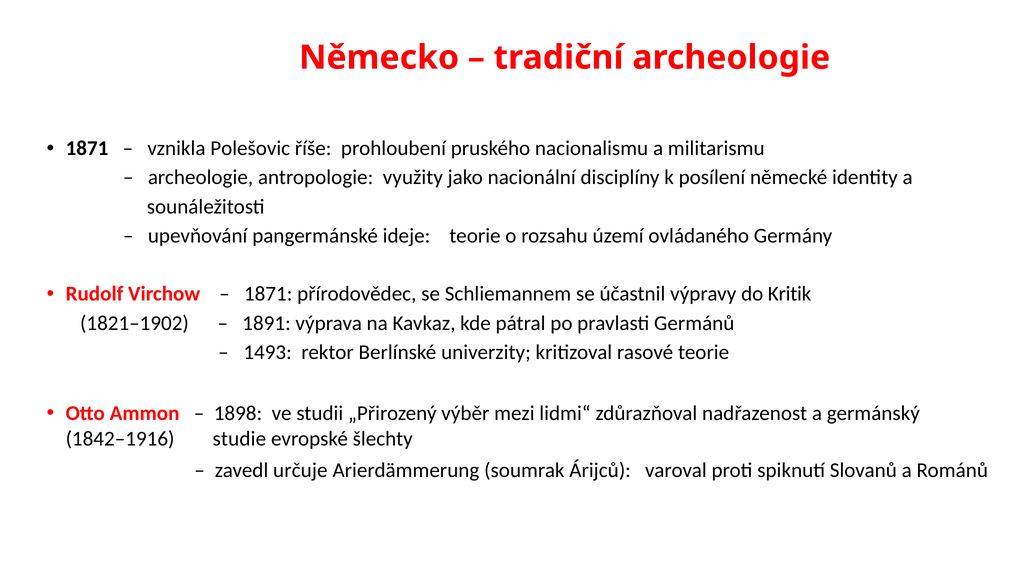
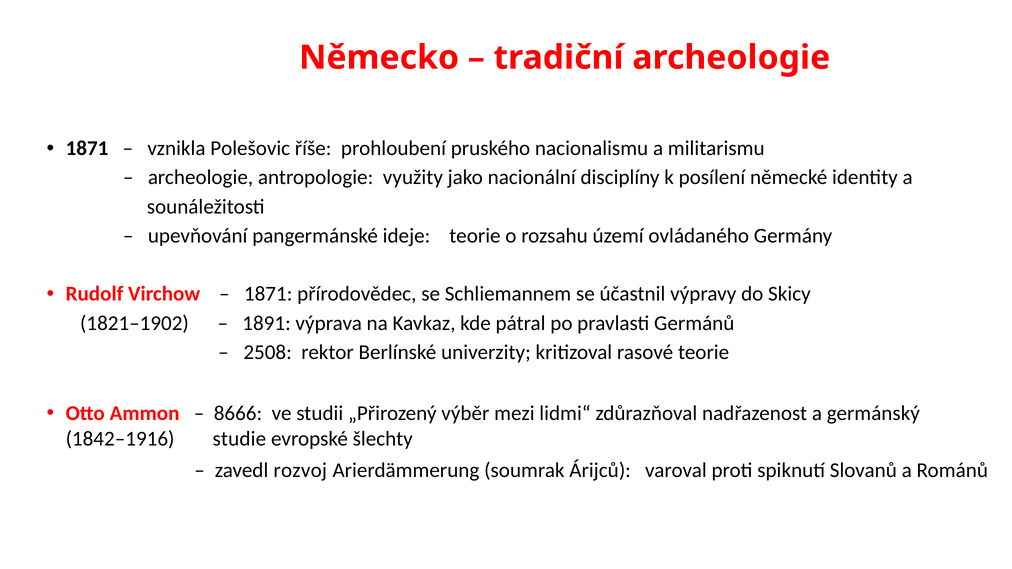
Kritik: Kritik -> Skicy
1493: 1493 -> 2508
1898: 1898 -> 8666
určuje: určuje -> rozvoj
